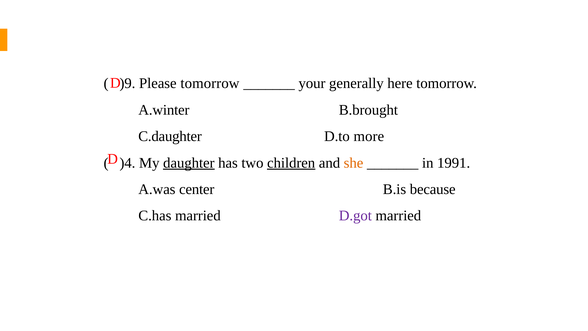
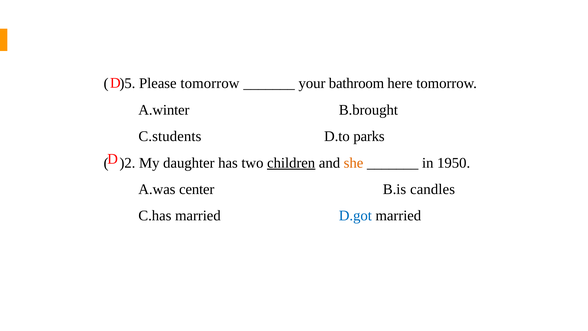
)9: )9 -> )5
generally: generally -> bathroom
C.daughter: C.daughter -> C.students
more: more -> parks
)4: )4 -> )2
daughter underline: present -> none
1991: 1991 -> 1950
because: because -> candles
D.got colour: purple -> blue
